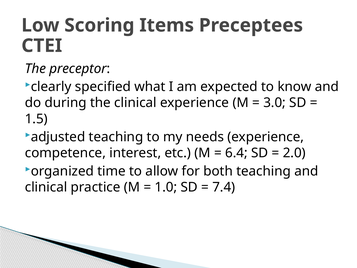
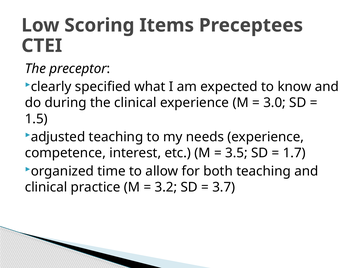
6.4: 6.4 -> 3.5
2.0: 2.0 -> 1.7
1.0: 1.0 -> 3.2
7.4: 7.4 -> 3.7
